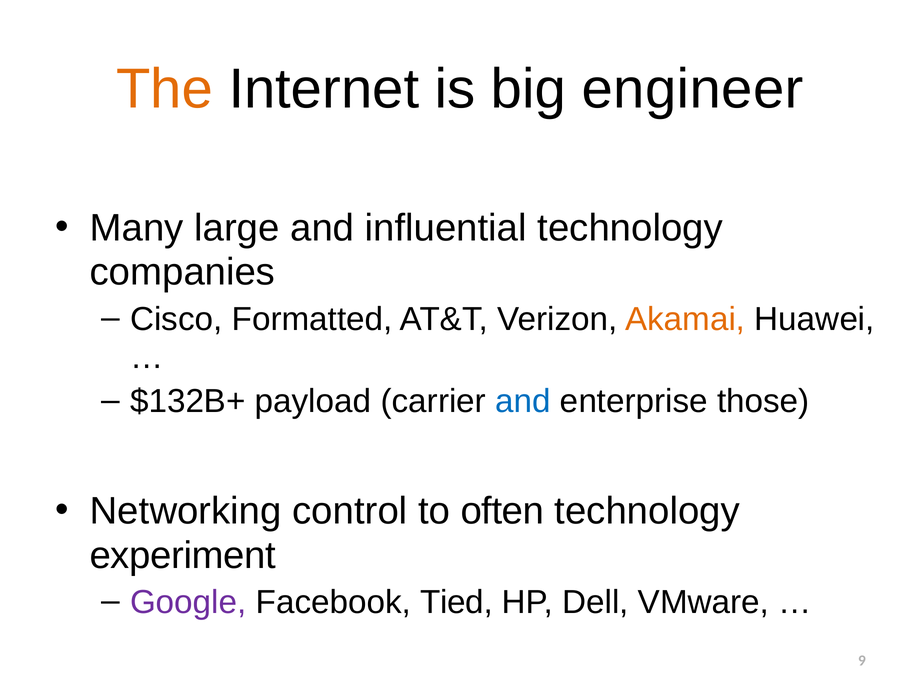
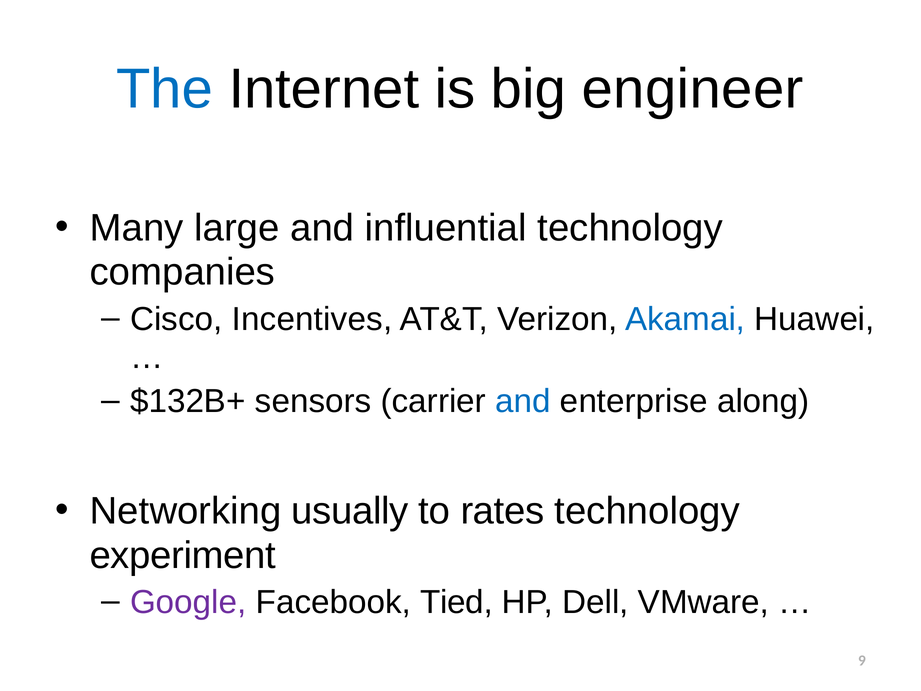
The colour: orange -> blue
Formatted: Formatted -> Incentives
Akamai colour: orange -> blue
payload: payload -> sensors
those: those -> along
control: control -> usually
often: often -> rates
